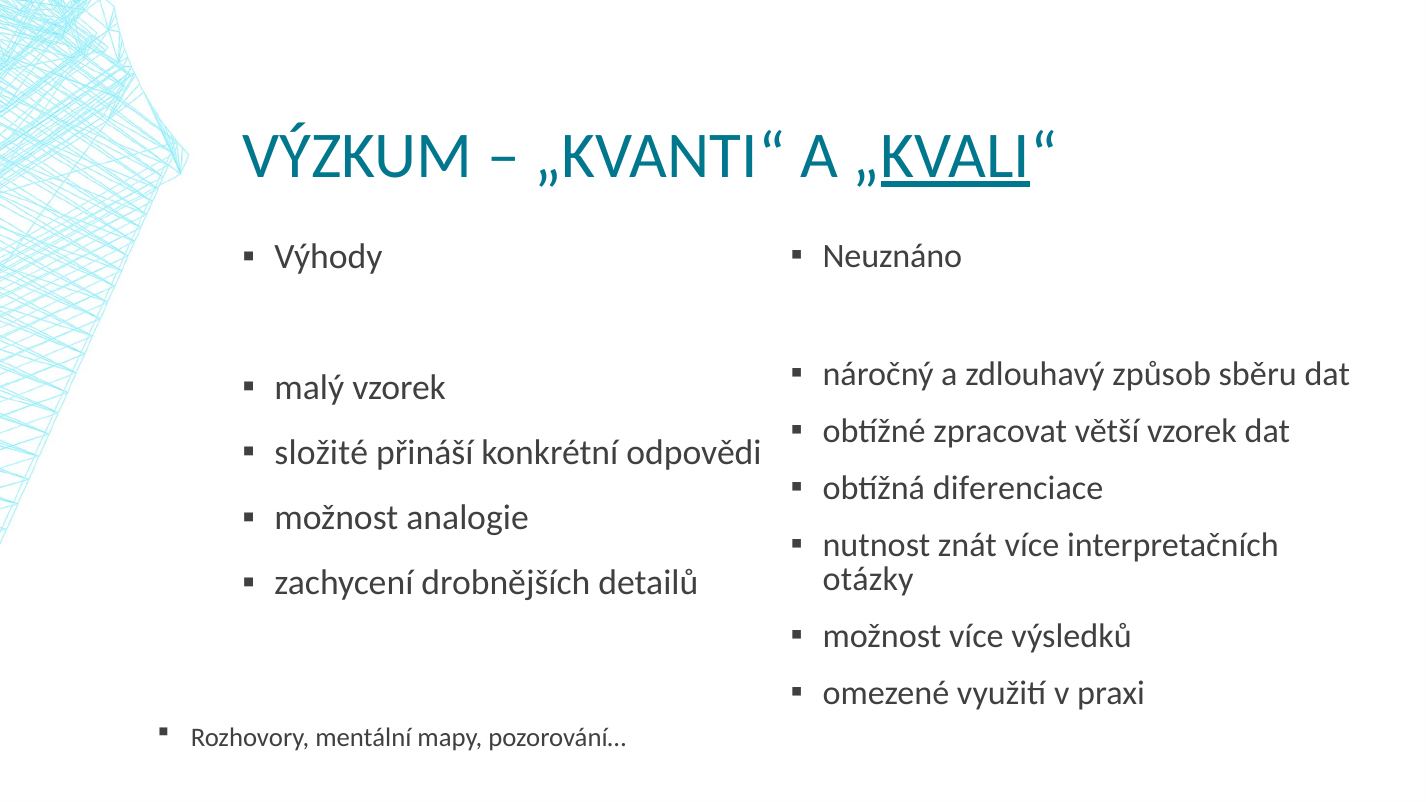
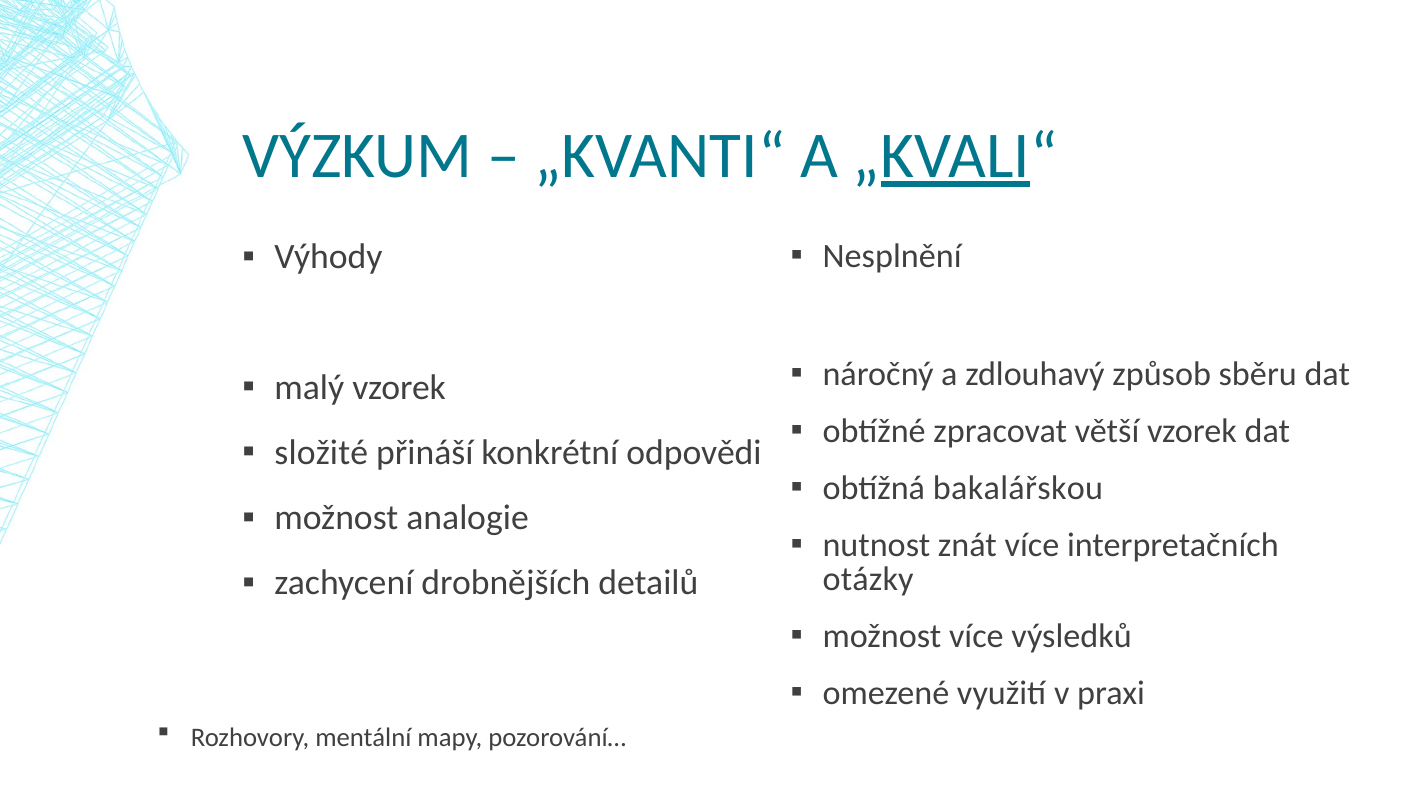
Neuznáno: Neuznáno -> Nesplnění
diferenciace: diferenciace -> bakalářskou
